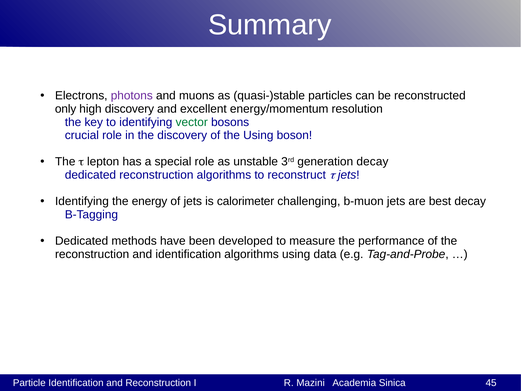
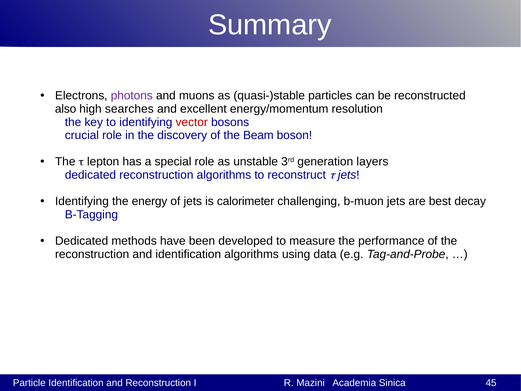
only: only -> also
high discovery: discovery -> searches
vector colour: green -> red
the Using: Using -> Beam
generation decay: decay -> layers
